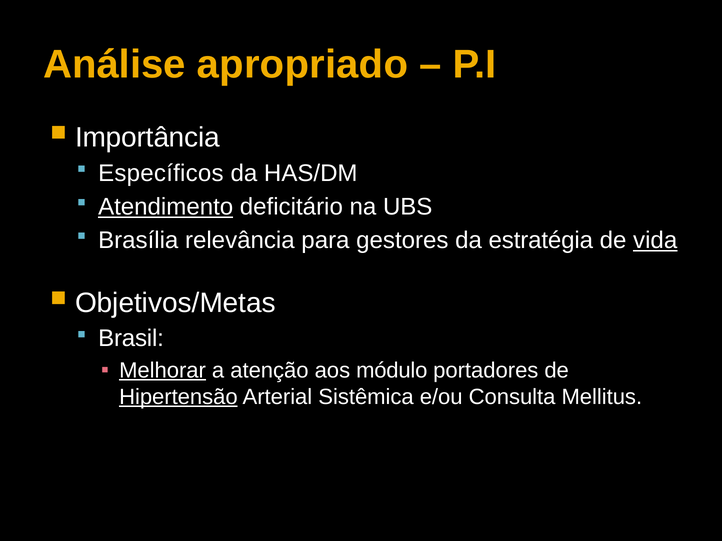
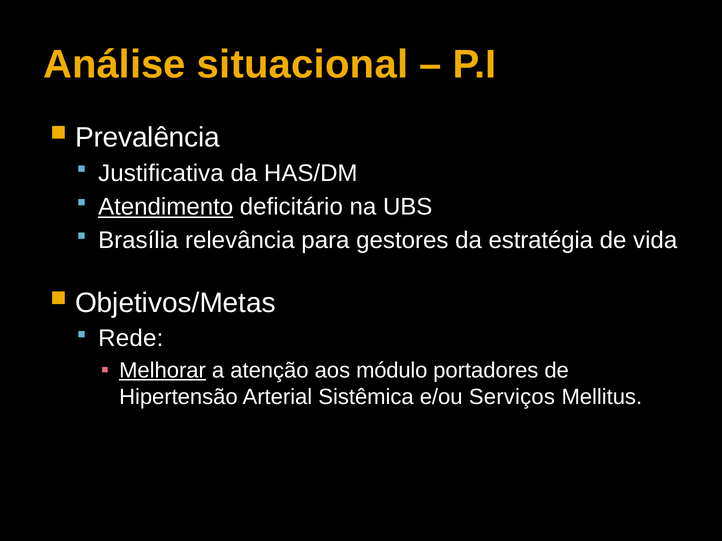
apropriado: apropriado -> situacional
Importância: Importância -> Prevalência
Específicos: Específicos -> Justificativa
vida underline: present -> none
Brasil: Brasil -> Rede
Hipertensão underline: present -> none
Consulta: Consulta -> Serviços
